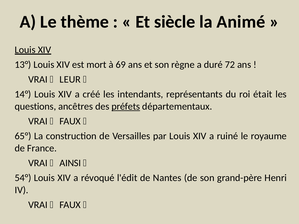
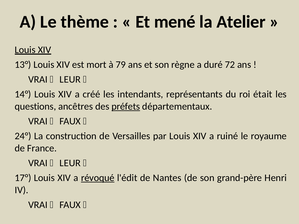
siècle: siècle -> mené
Animé: Animé -> Atelier
69: 69 -> 79
65°: 65° -> 24°
AINSI at (70, 163): AINSI -> LEUR
54°: 54° -> 17°
révoqué underline: none -> present
